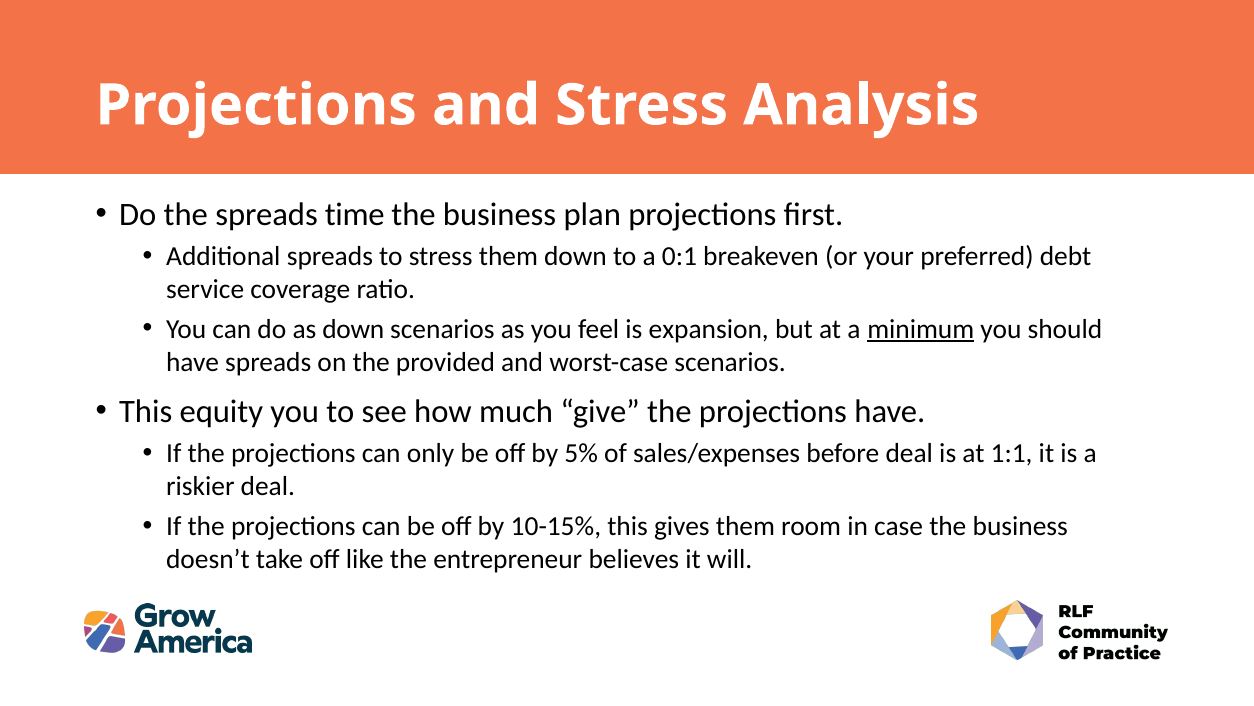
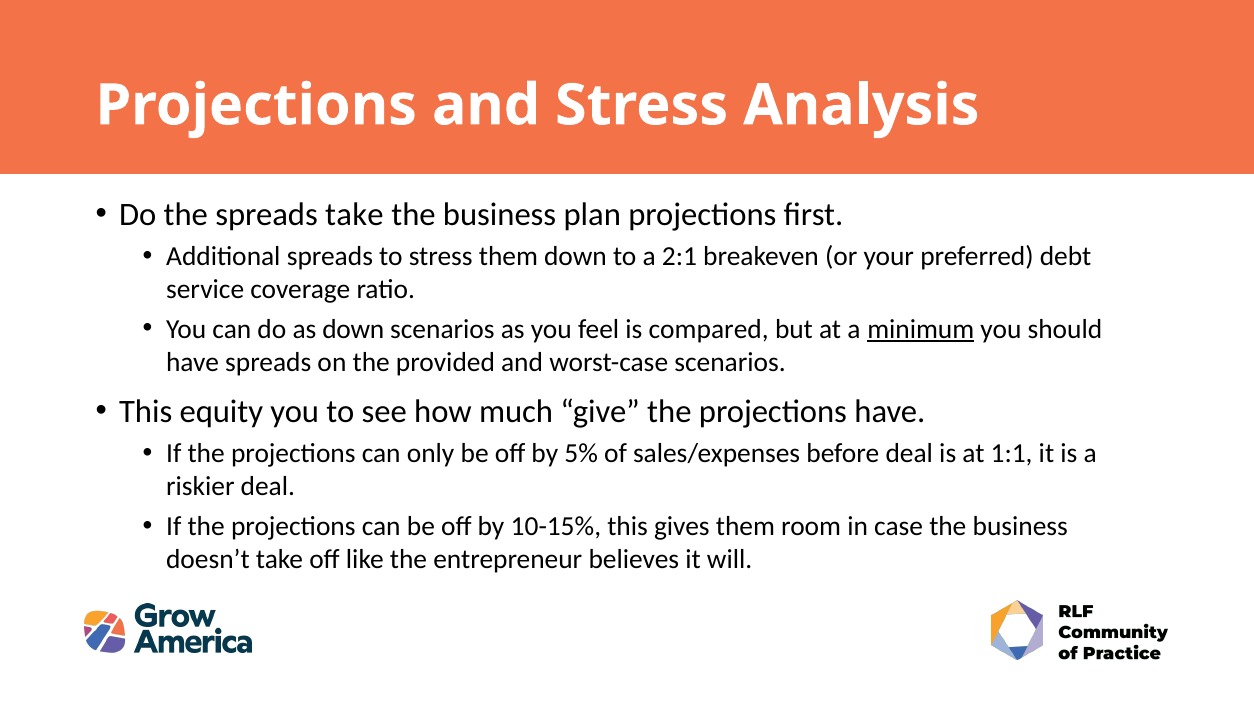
spreads time: time -> take
0:1: 0:1 -> 2:1
expansion: expansion -> compared
